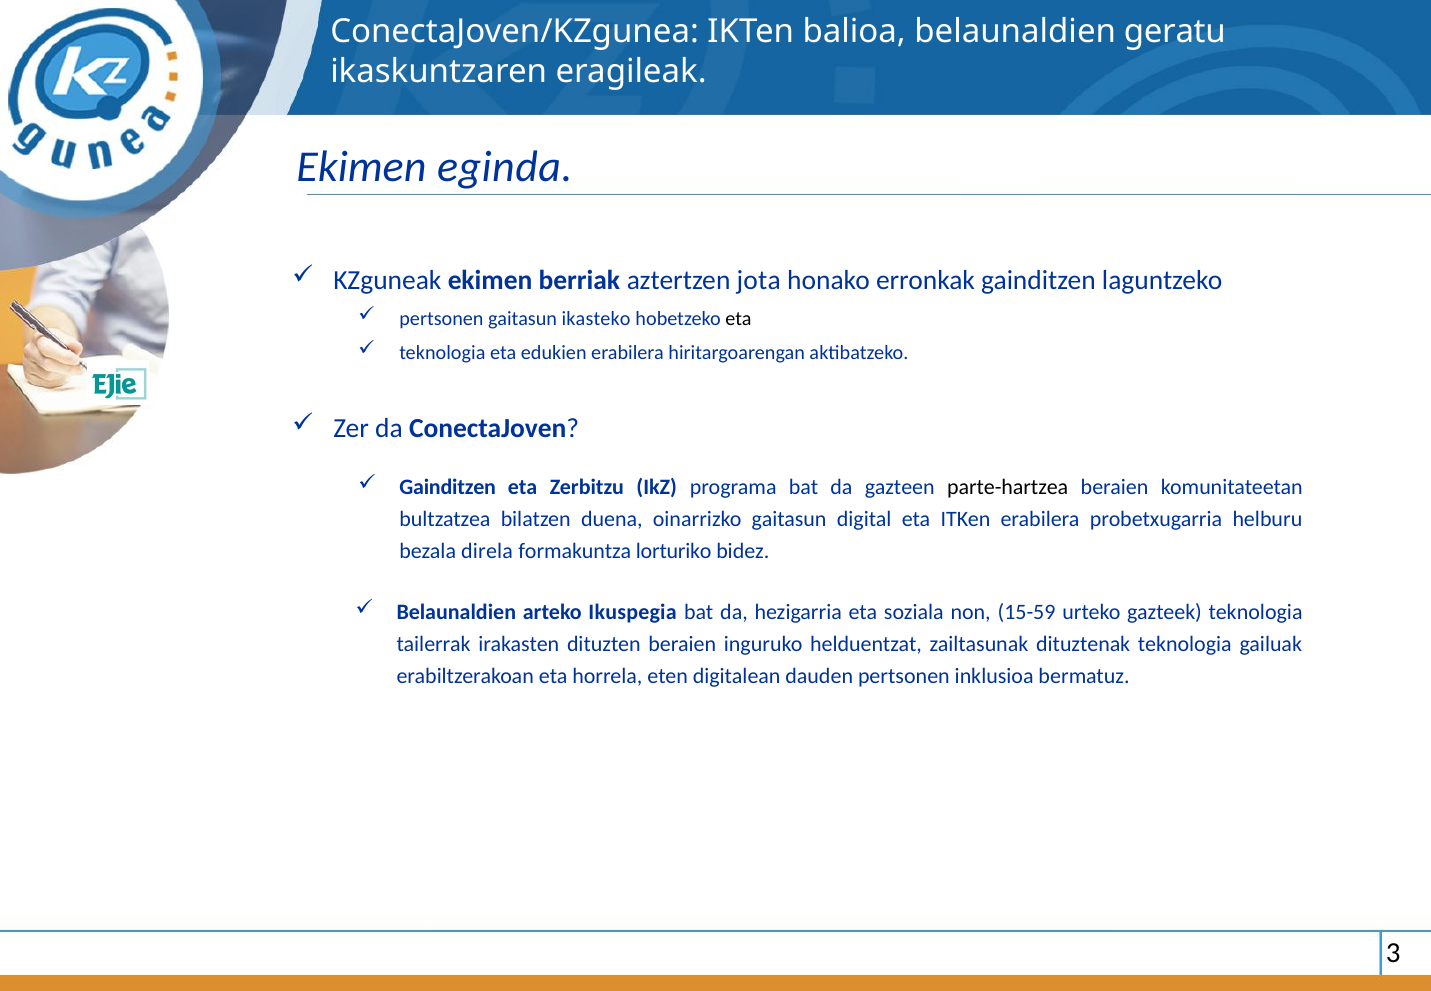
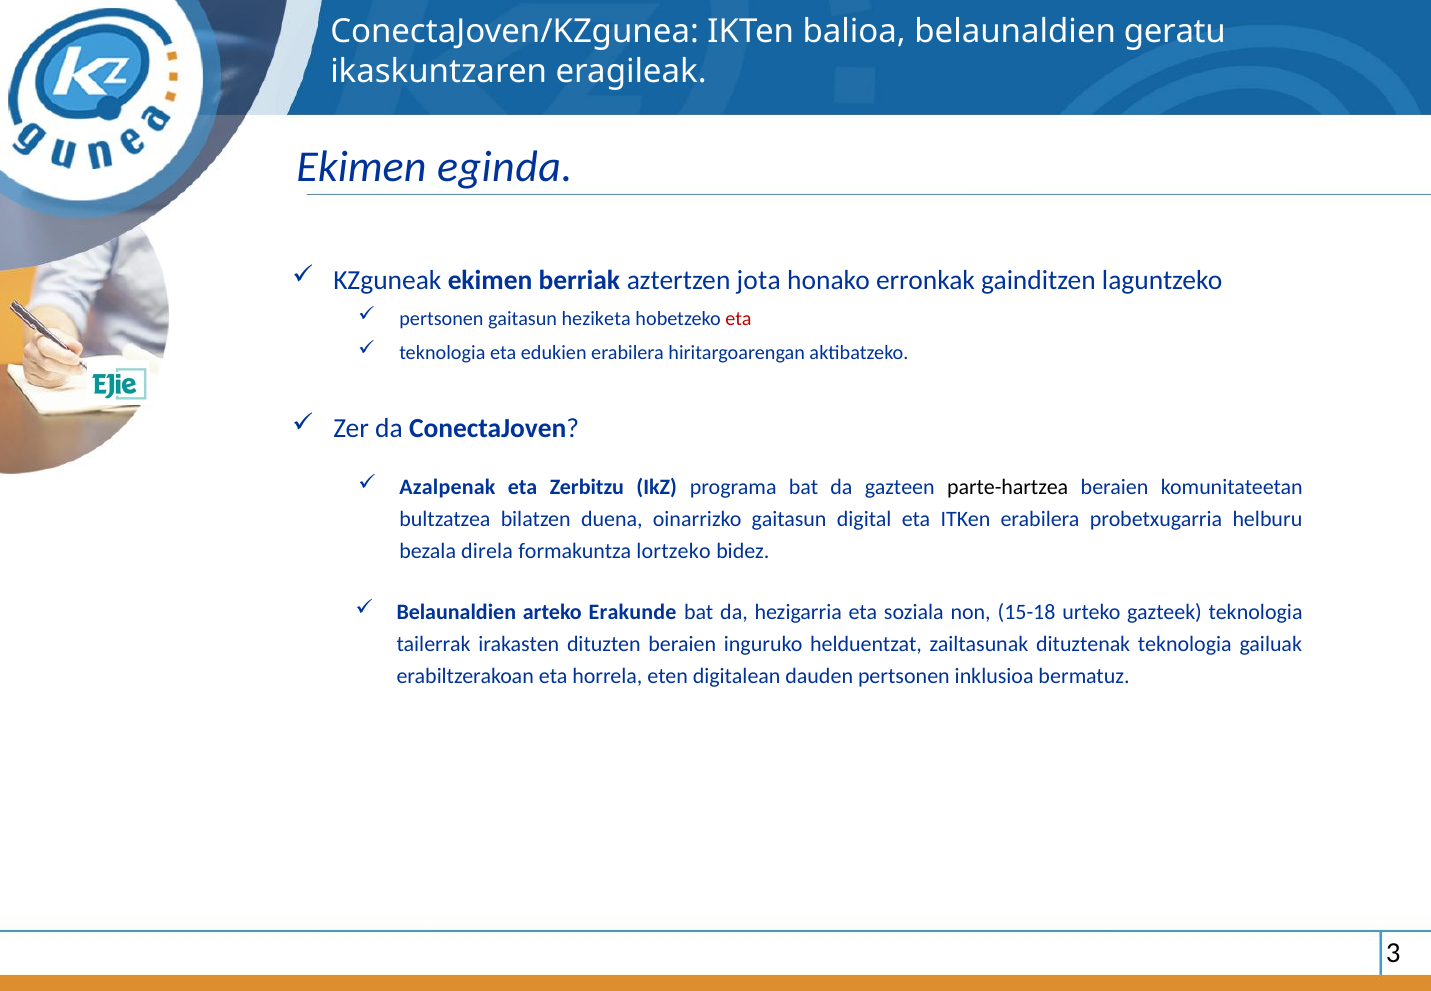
ikasteko: ikasteko -> heziketa
eta at (739, 319) colour: black -> red
Gainditzen at (448, 487): Gainditzen -> Azalpenak
lorturiko: lorturiko -> lortzeko
Ikuspegia: Ikuspegia -> Erakunde
15-59: 15-59 -> 15-18
